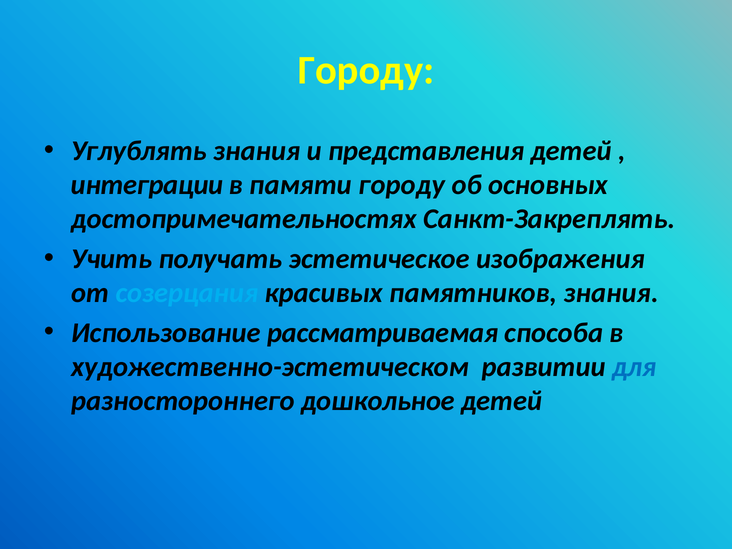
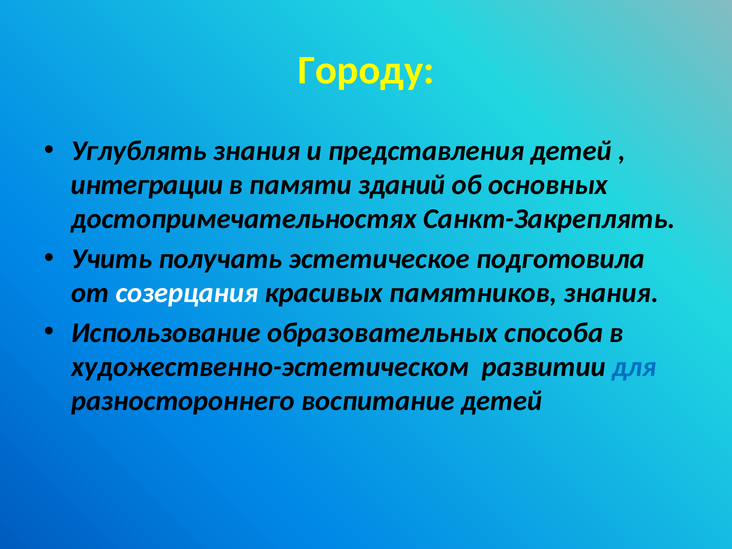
памяти городу: городу -> зданий
изображения: изображения -> подготовила
созерцания colour: light blue -> white
рассматриваемая: рассматриваемая -> образовательных
дошкольное: дошкольное -> воспитание
